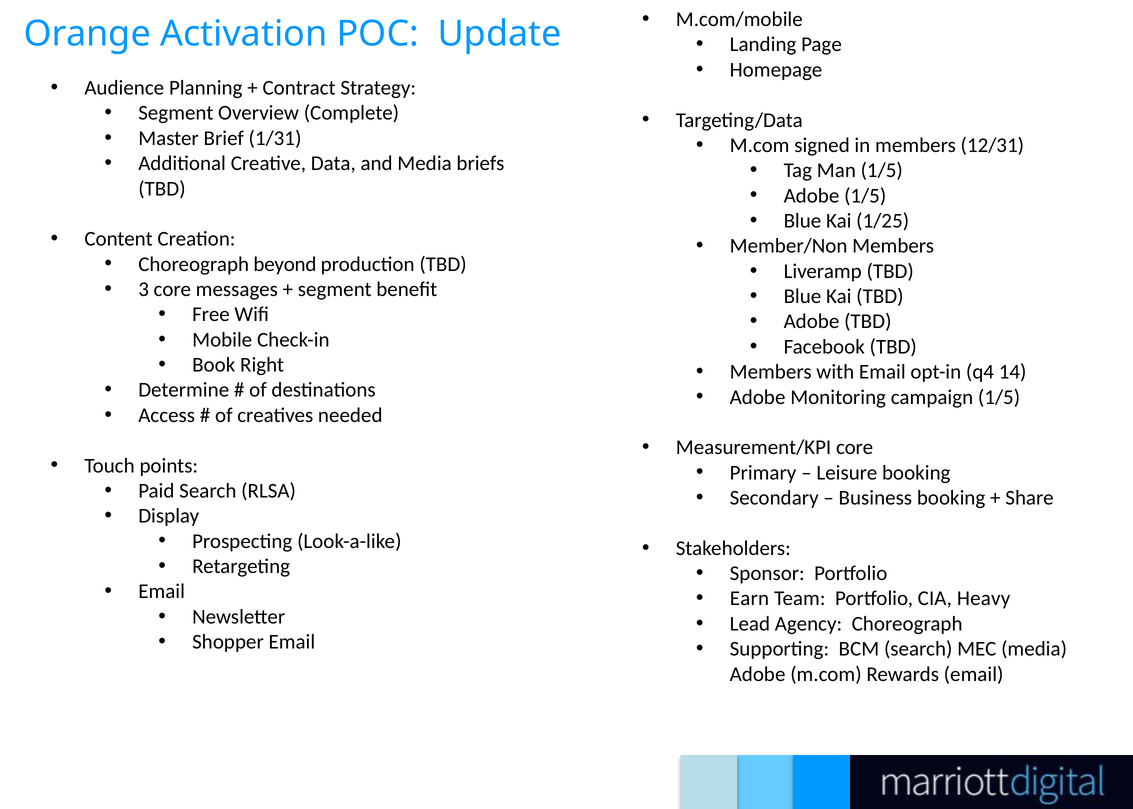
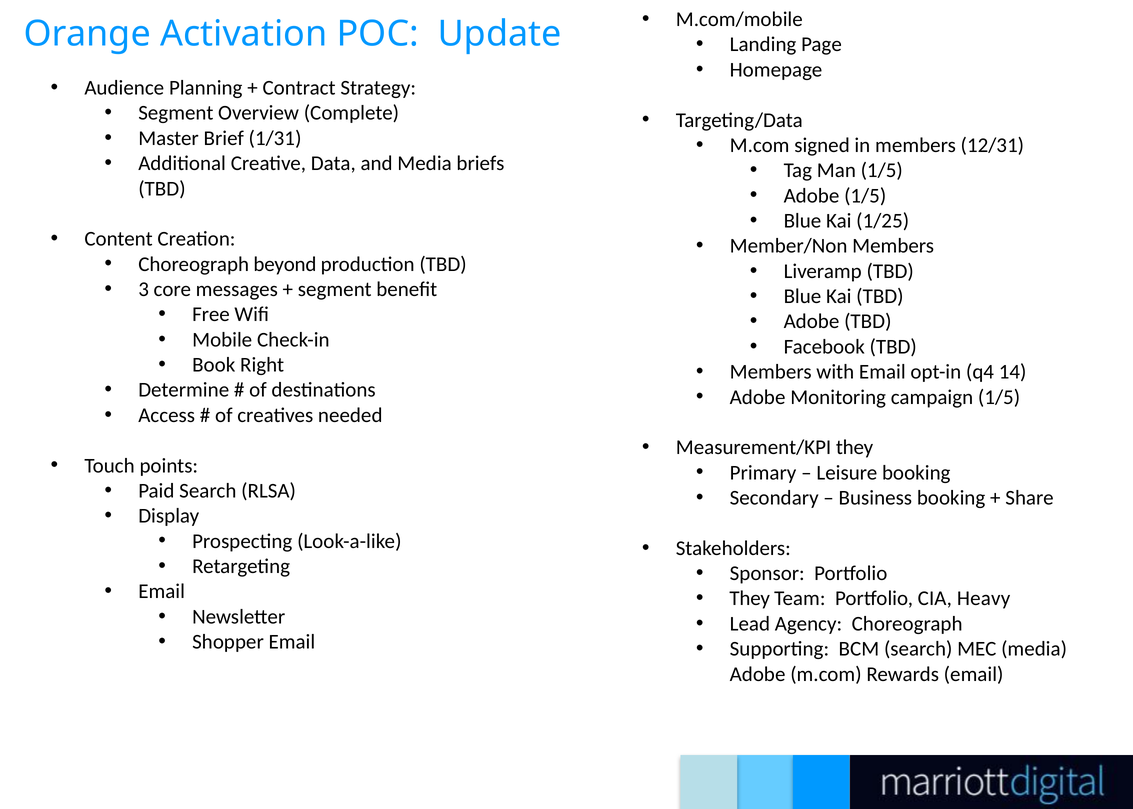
Measurement/KPI core: core -> they
Earn at (749, 599): Earn -> They
